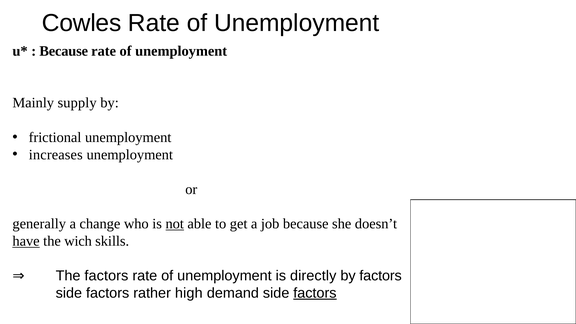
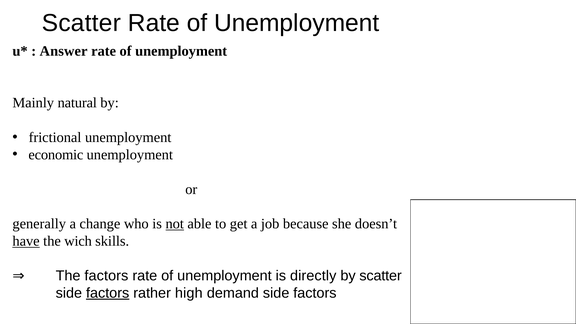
Cowles at (82, 23): Cowles -> Scatter
Because at (64, 51): Because -> Answer
supply: supply -> natural
increases: increases -> economic
by factors: factors -> scatter
factors at (108, 293) underline: none -> present
factors at (315, 293) underline: present -> none
